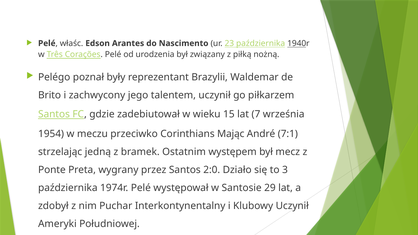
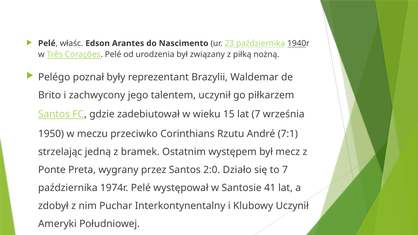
1954: 1954 -> 1950
Mając: Mając -> Rzutu
to 3: 3 -> 7
29: 29 -> 41
